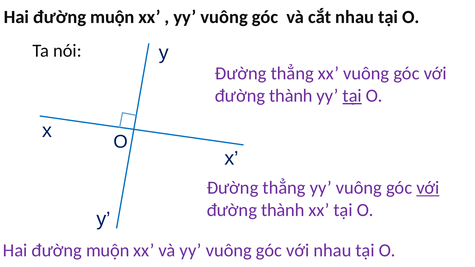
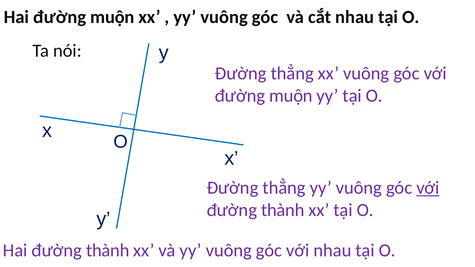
thành at (291, 96): thành -> muộn
tại at (352, 96) underline: present -> none
muộn at (108, 251): muộn -> thành
